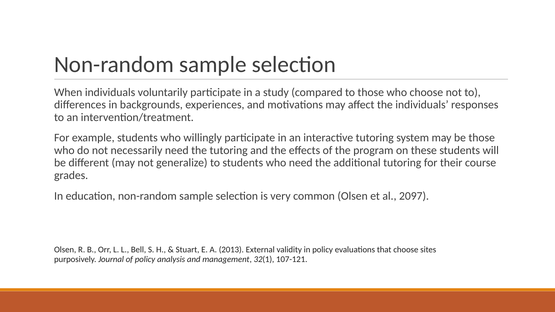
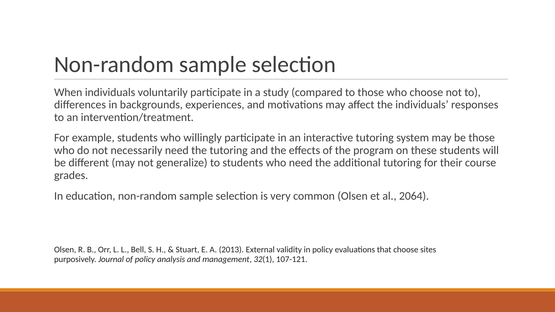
2097: 2097 -> 2064
